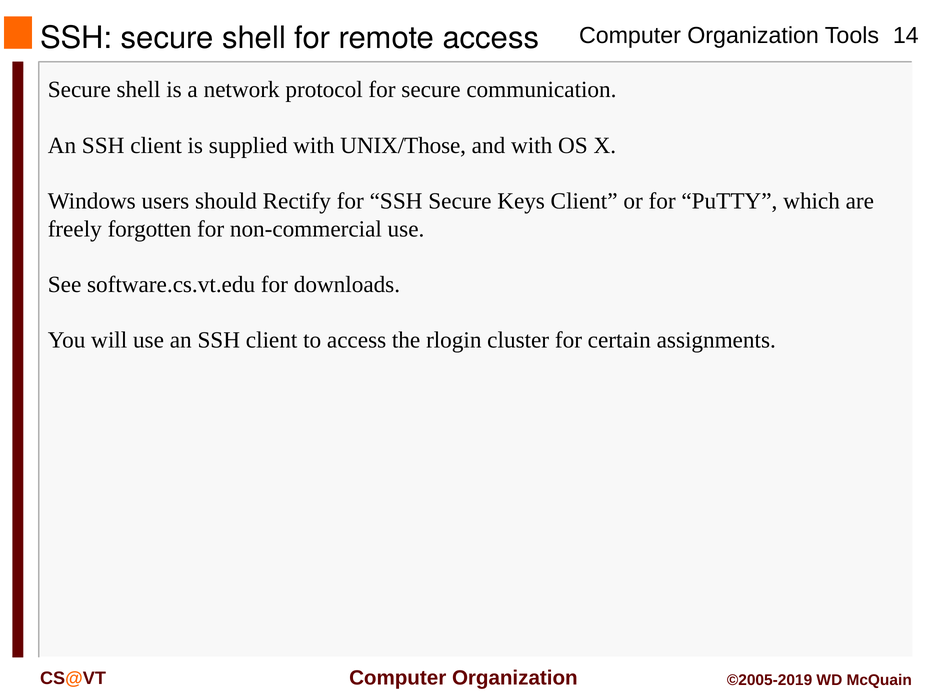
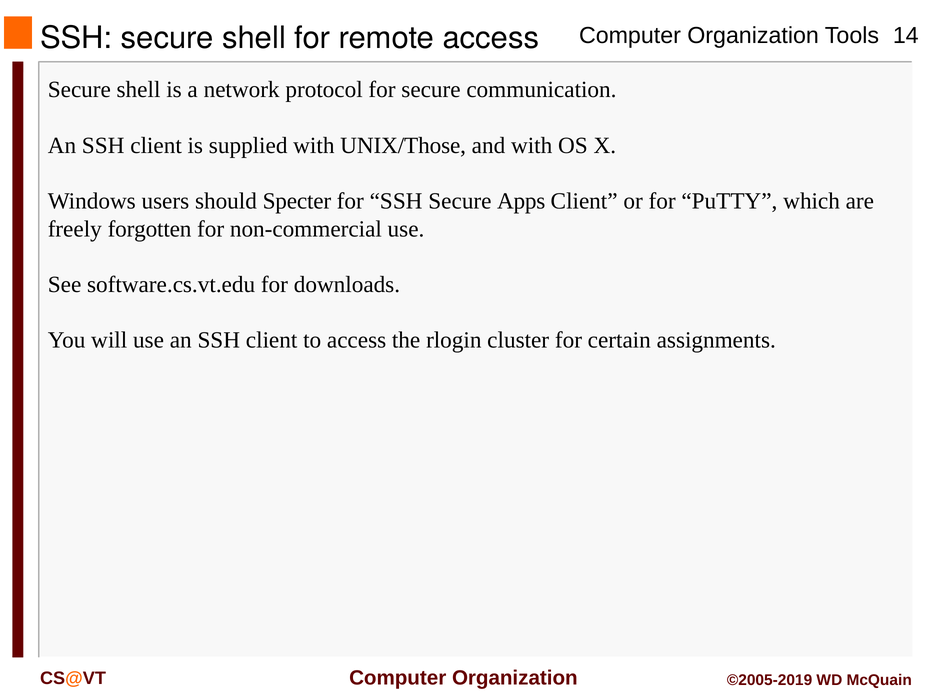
Rectify: Rectify -> Specter
Keys: Keys -> Apps
